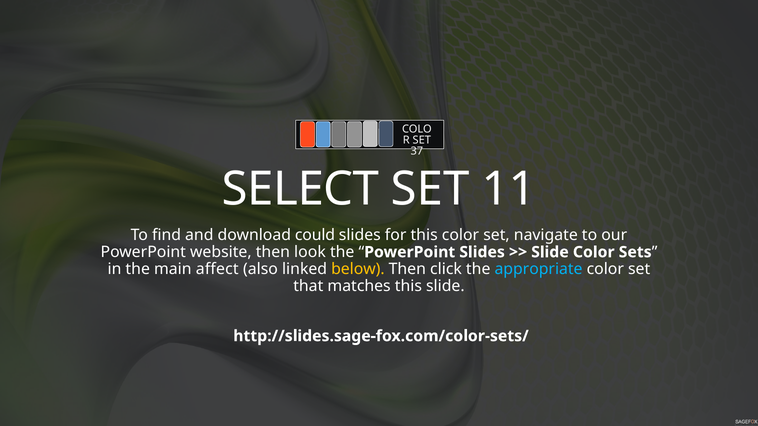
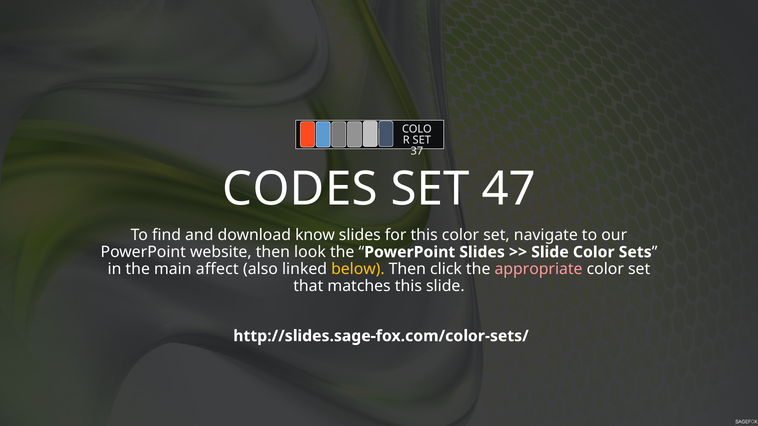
SELECT: SELECT -> CODES
11: 11 -> 47
could: could -> know
appropriate colour: light blue -> pink
